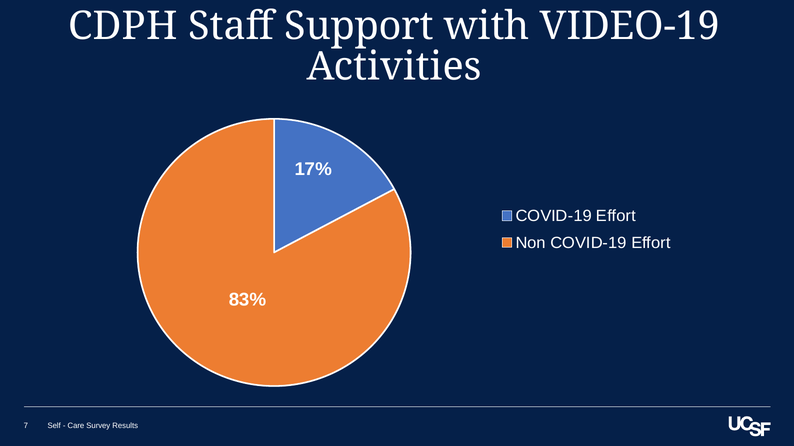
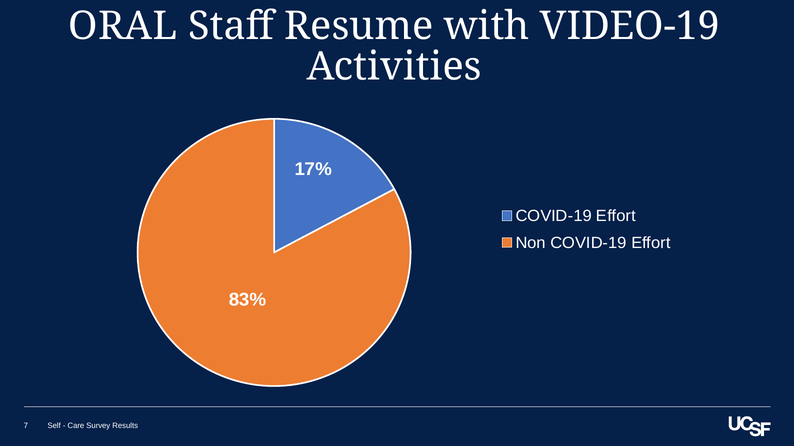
CDPH: CDPH -> ORAL
Support: Support -> Resume
